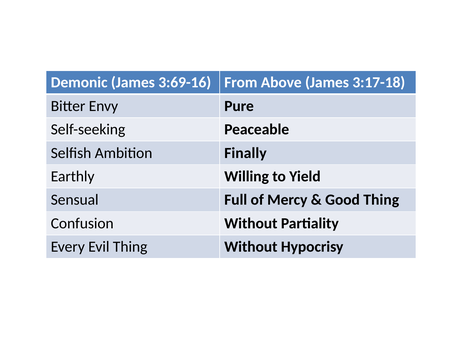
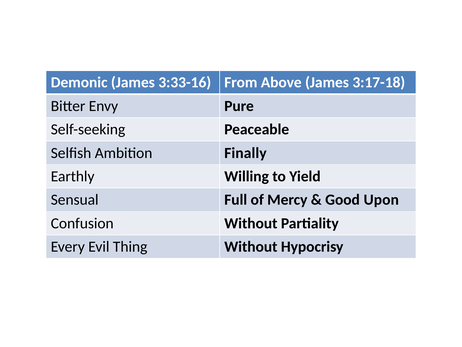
3:69-16: 3:69-16 -> 3:33-16
Good Thing: Thing -> Upon
